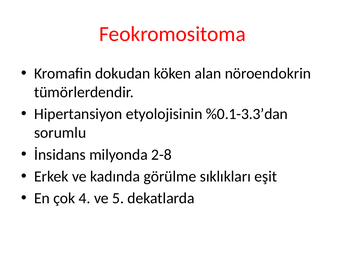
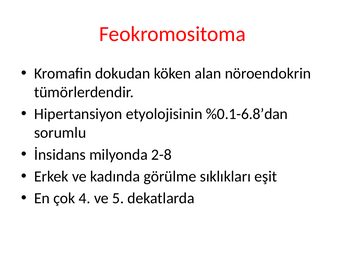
%0.1-3.3’dan: %0.1-3.3’dan -> %0.1-6.8’dan
